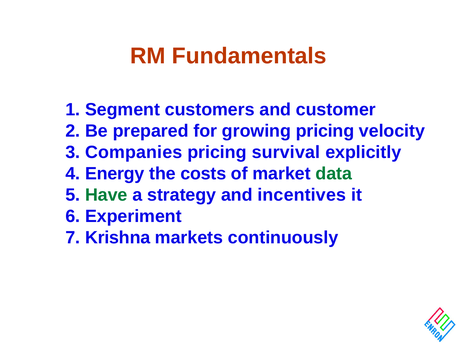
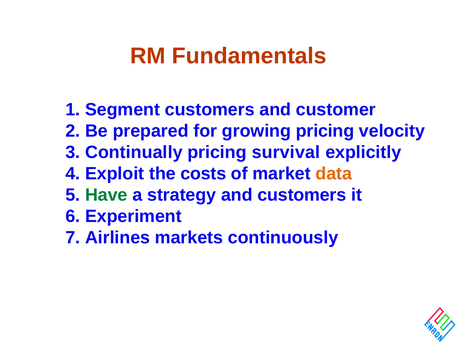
Companies: Companies -> Continually
Energy: Energy -> Exploit
data colour: green -> orange
and incentives: incentives -> customers
Krishna: Krishna -> Airlines
